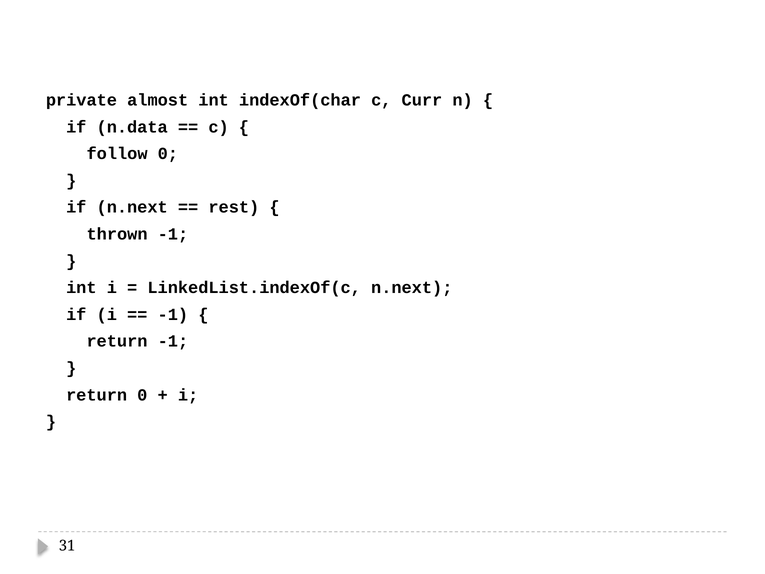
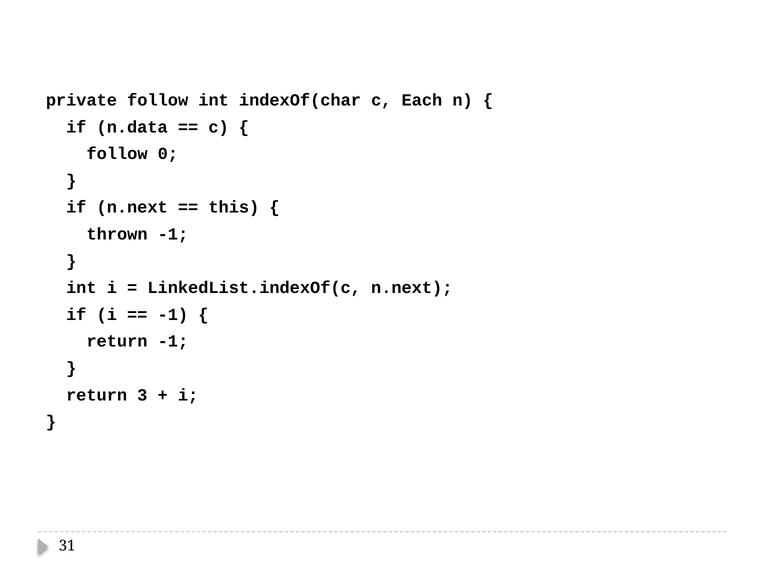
private almost: almost -> follow
Curr: Curr -> Each
rest: rest -> this
return 0: 0 -> 3
